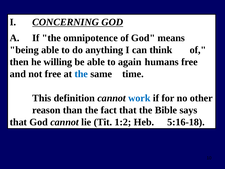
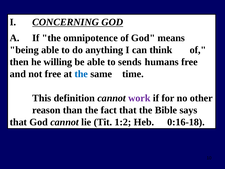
again: again -> sends
work colour: blue -> purple
5:16-18: 5:16-18 -> 0:16-18
